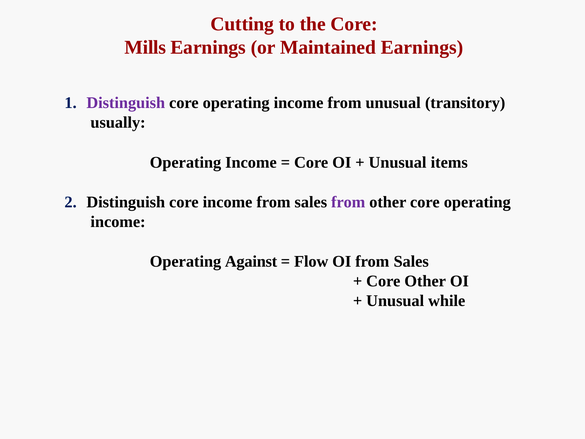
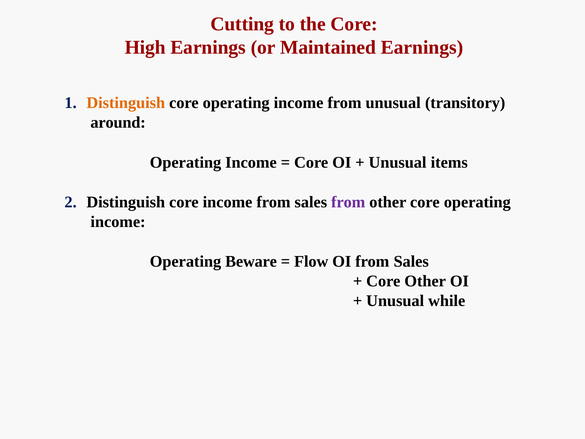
Mills: Mills -> High
Distinguish at (126, 103) colour: purple -> orange
usually: usually -> around
Against: Against -> Beware
